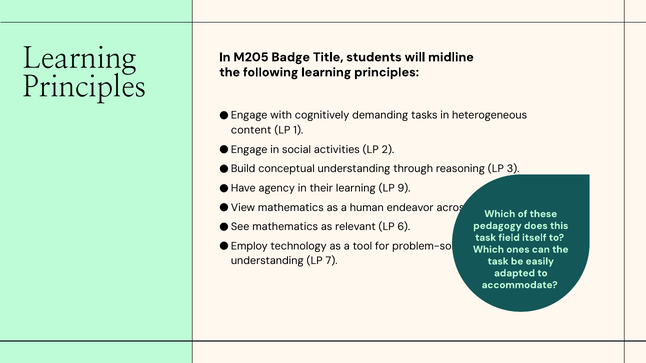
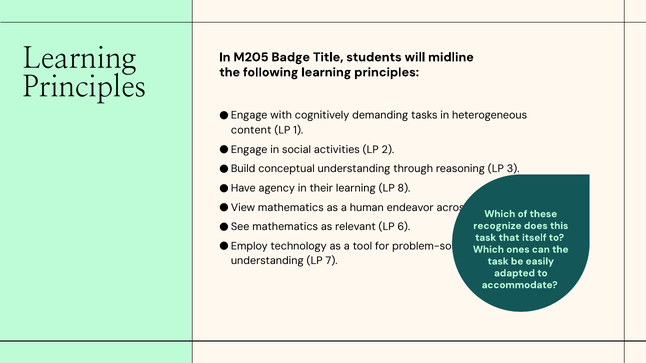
9: 9 -> 8
pedagogy: pedagogy -> recognize
field: field -> that
